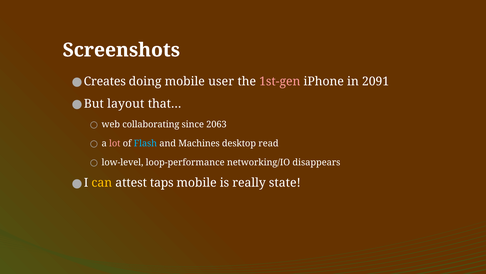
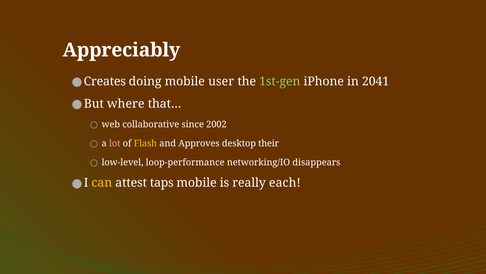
Screenshots: Screenshots -> Appreciably
1st-gen colour: pink -> light green
2091: 2091 -> 2041
layout: layout -> where
collaborating: collaborating -> collaborative
2063: 2063 -> 2002
Flash colour: light blue -> yellow
Machines: Machines -> Approves
read: read -> their
state: state -> each
